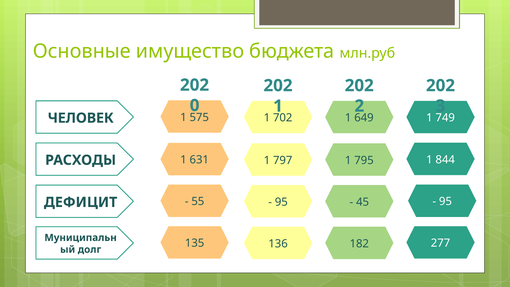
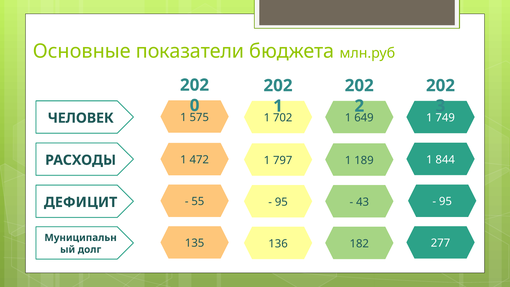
имущество: имущество -> показатели
631: 631 -> 472
795: 795 -> 189
45: 45 -> 43
